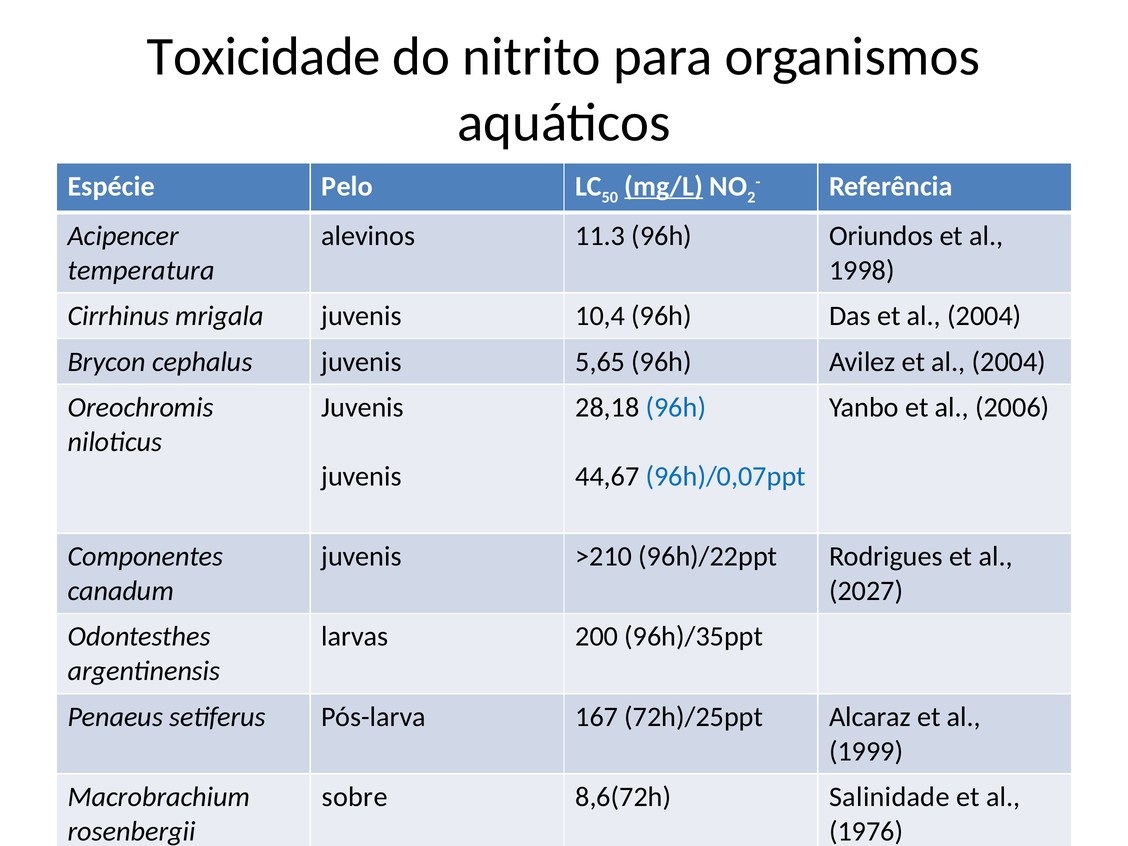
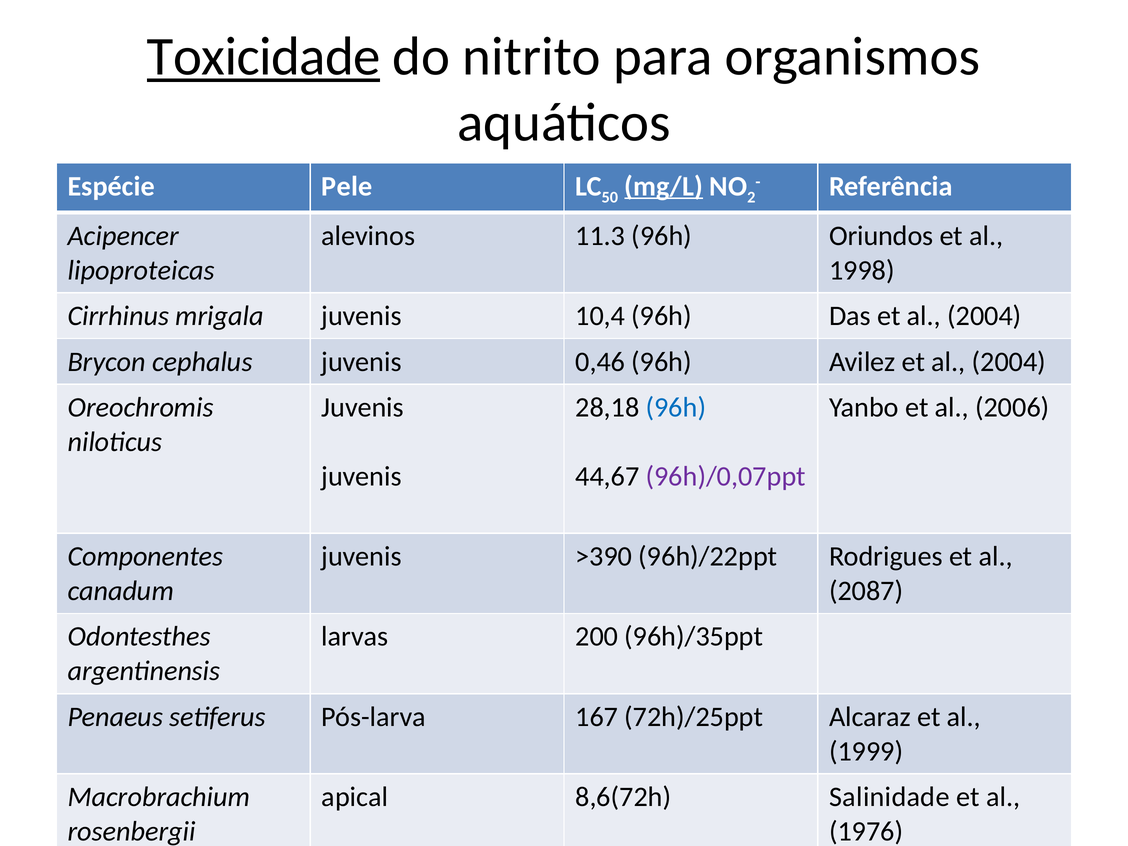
Toxicidade underline: none -> present
Pelo: Pelo -> Pele
temperatura: temperatura -> lipoproteicas
5,65: 5,65 -> 0,46
96h)/0,07ppt colour: blue -> purple
>210: >210 -> >390
2027: 2027 -> 2087
sobre: sobre -> apical
